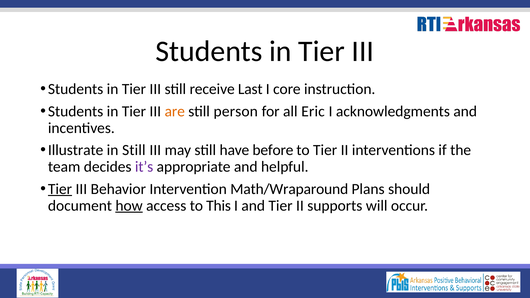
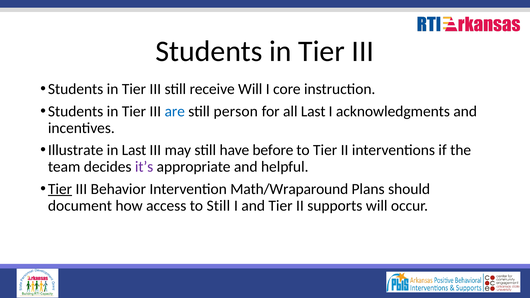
receive Last: Last -> Will
are colour: orange -> blue
all Eric: Eric -> Last
in Still: Still -> Last
how underline: present -> none
to This: This -> Still
